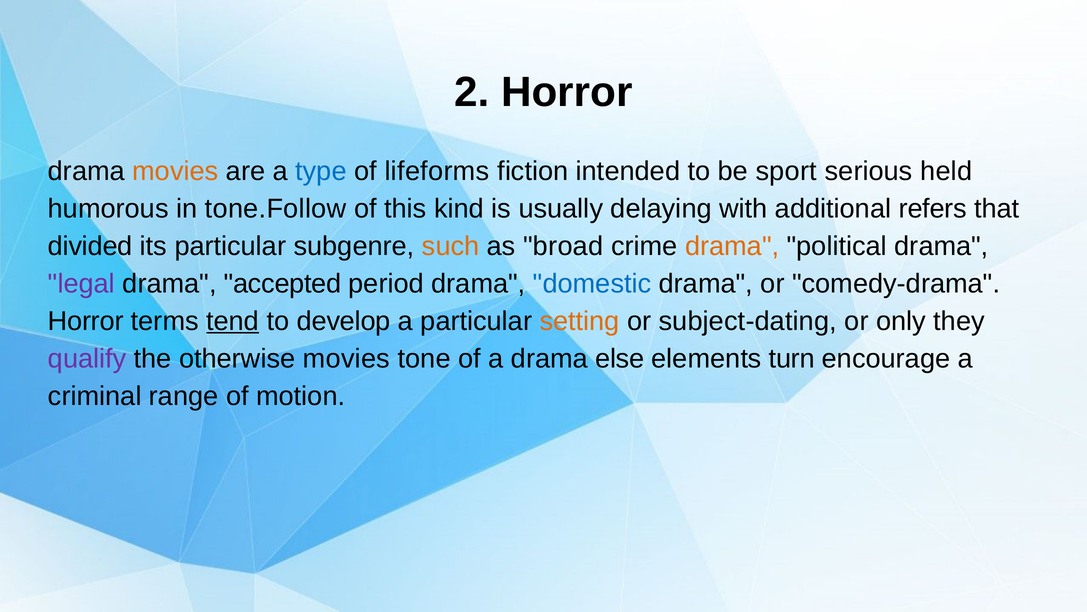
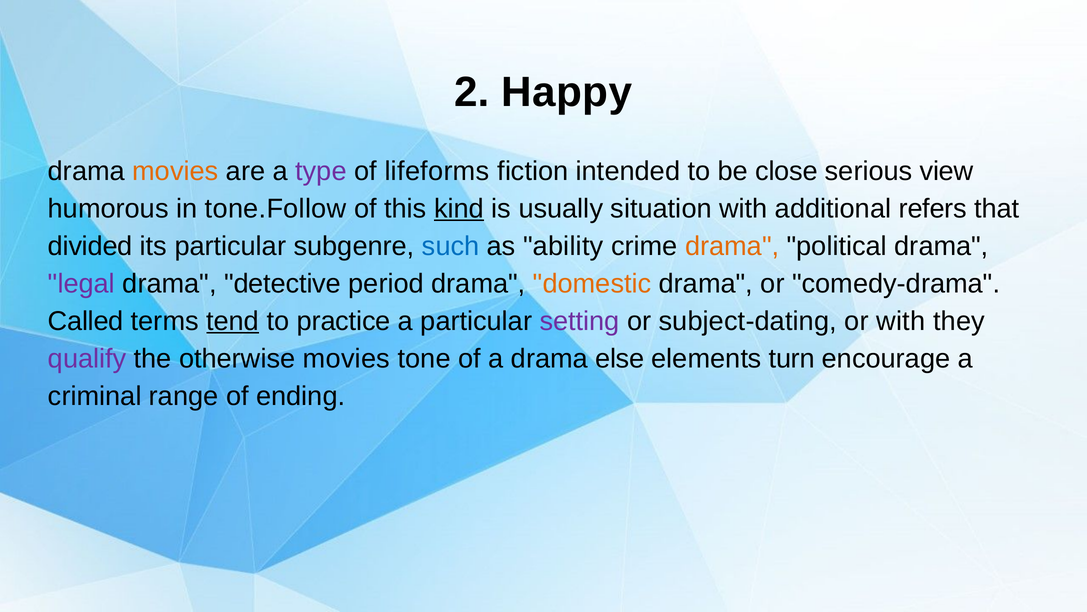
2 Horror: Horror -> Happy
type colour: blue -> purple
sport: sport -> close
held: held -> view
kind underline: none -> present
delaying: delaying -> situation
such colour: orange -> blue
broad: broad -> ability
accepted: accepted -> detective
domestic colour: blue -> orange
Horror at (86, 321): Horror -> Called
develop: develop -> practice
setting colour: orange -> purple
or only: only -> with
motion: motion -> ending
